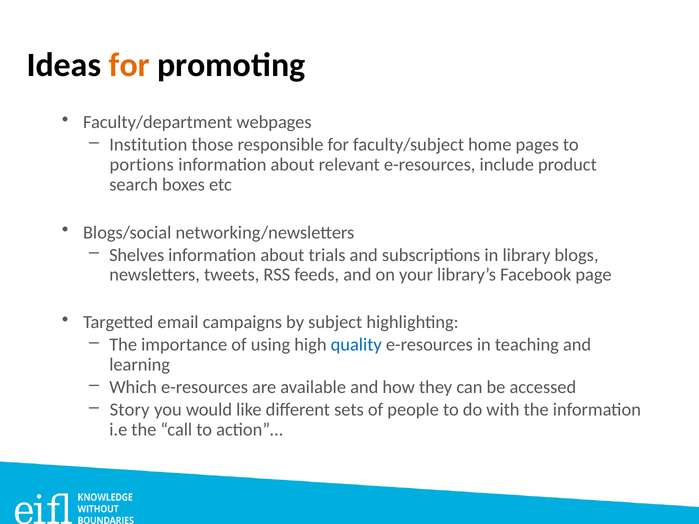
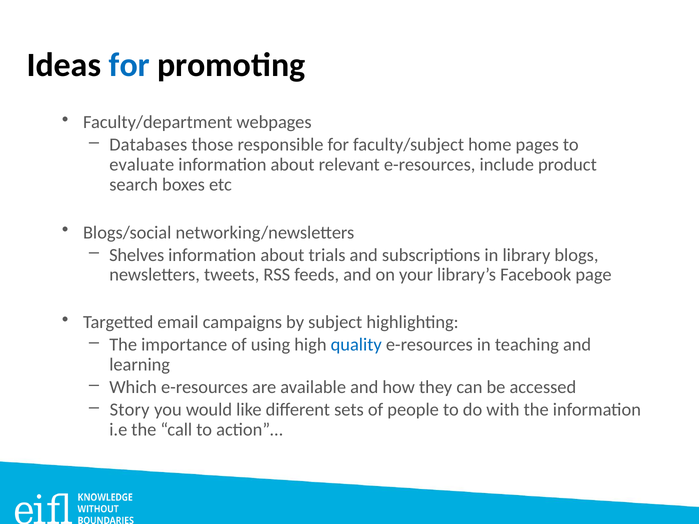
for at (129, 65) colour: orange -> blue
Institution: Institution -> Databases
portions: portions -> evaluate
